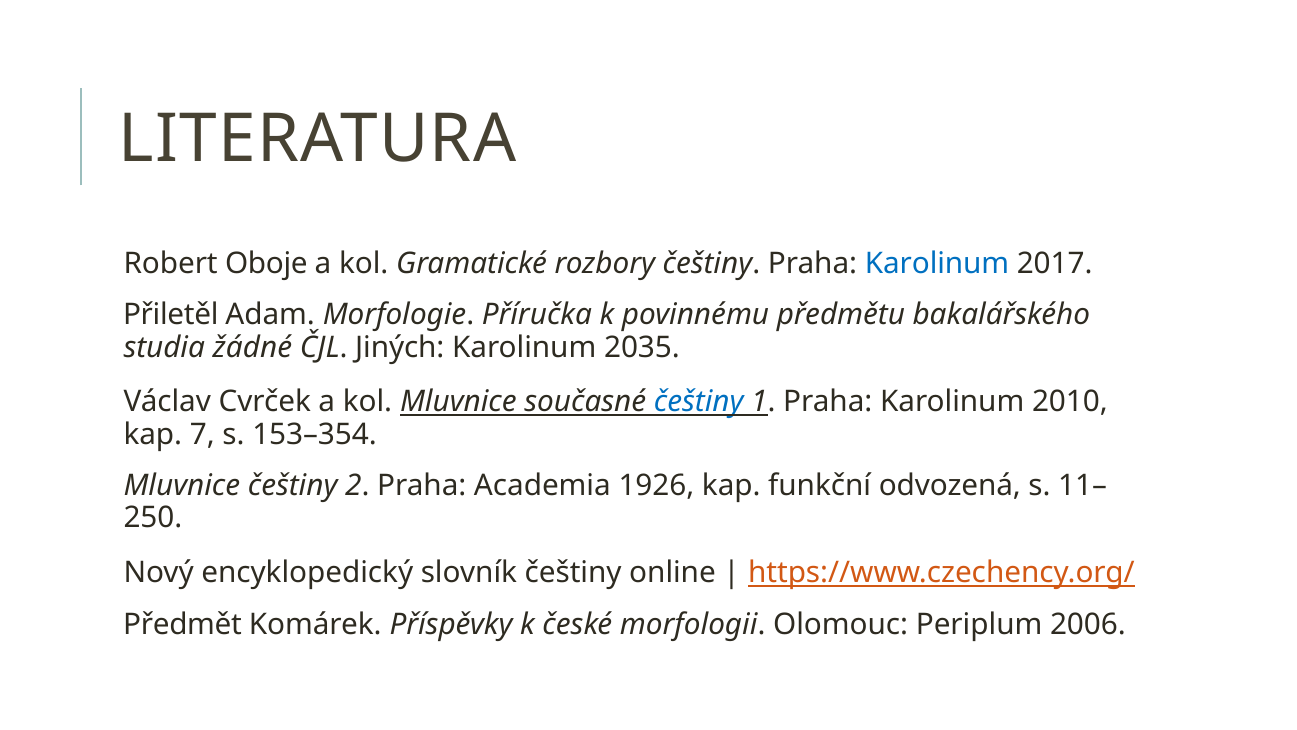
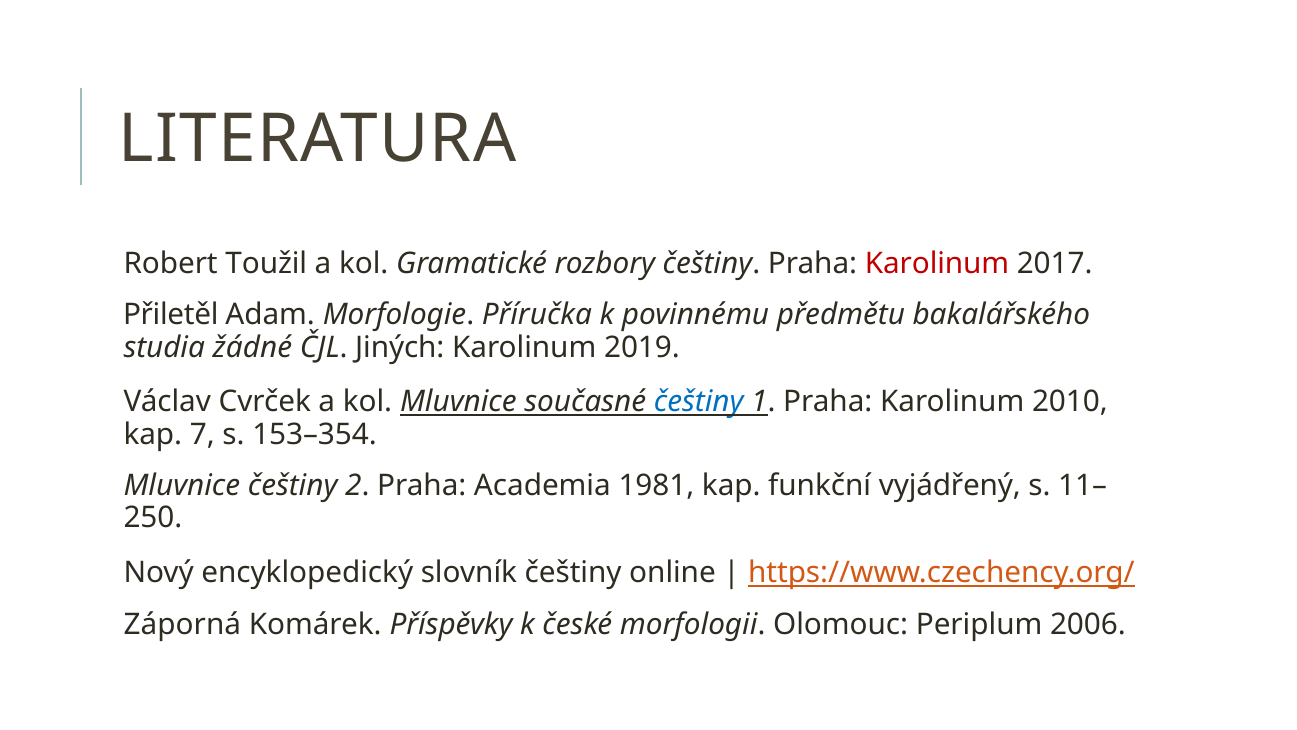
Oboje: Oboje -> Toužil
Karolinum at (937, 264) colour: blue -> red
2035: 2035 -> 2019
1926: 1926 -> 1981
odvozená: odvozená -> vyjádřený
Předmět: Předmět -> Záporná
